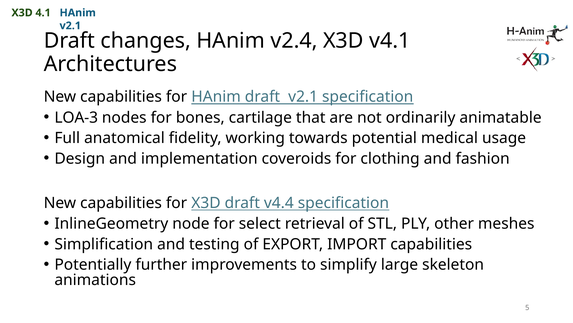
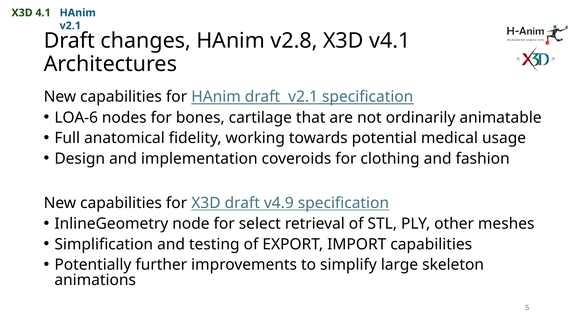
v2.4: v2.4 -> v2.8
LOA-3: LOA-3 -> LOA-6
v4.4: v4.4 -> v4.9
